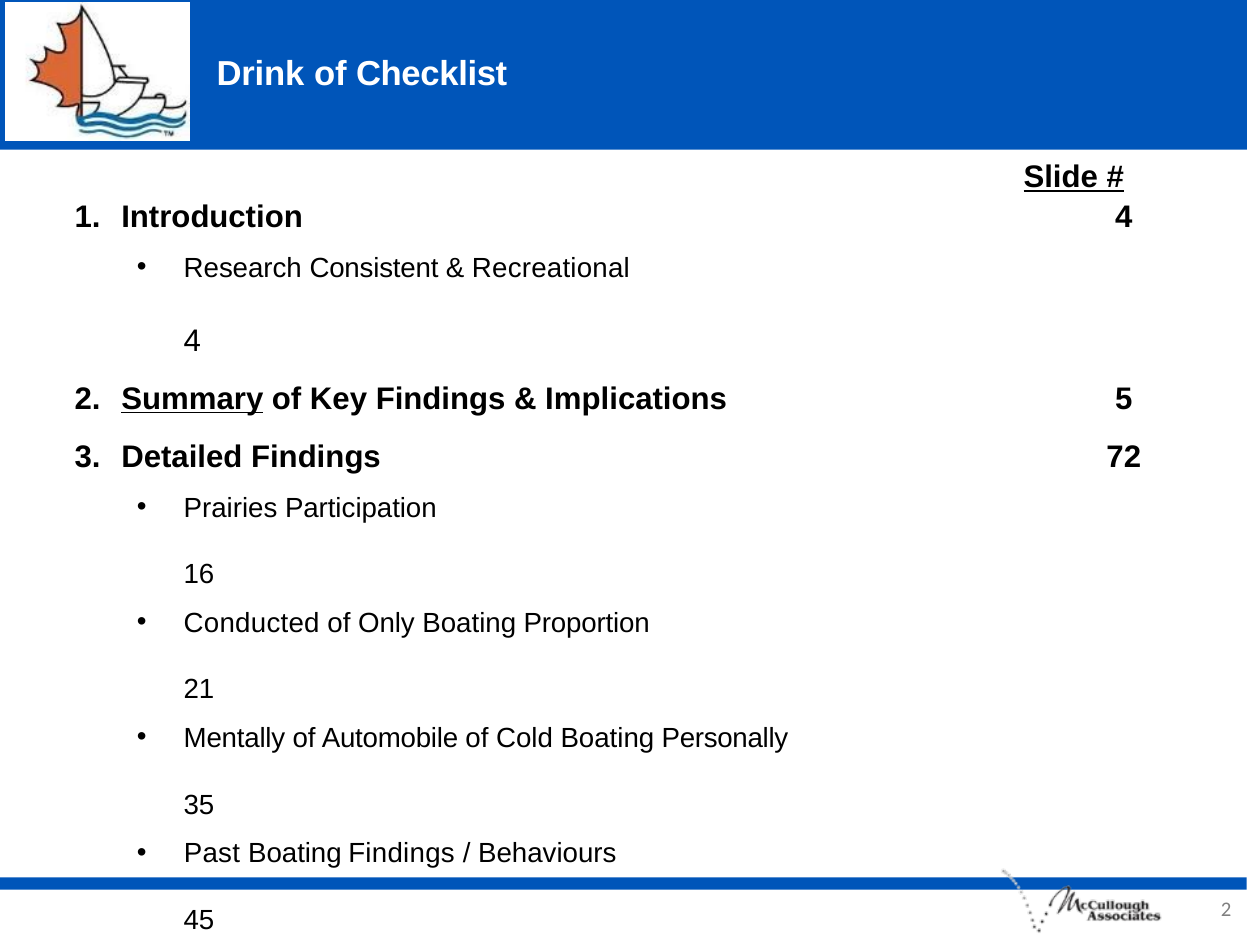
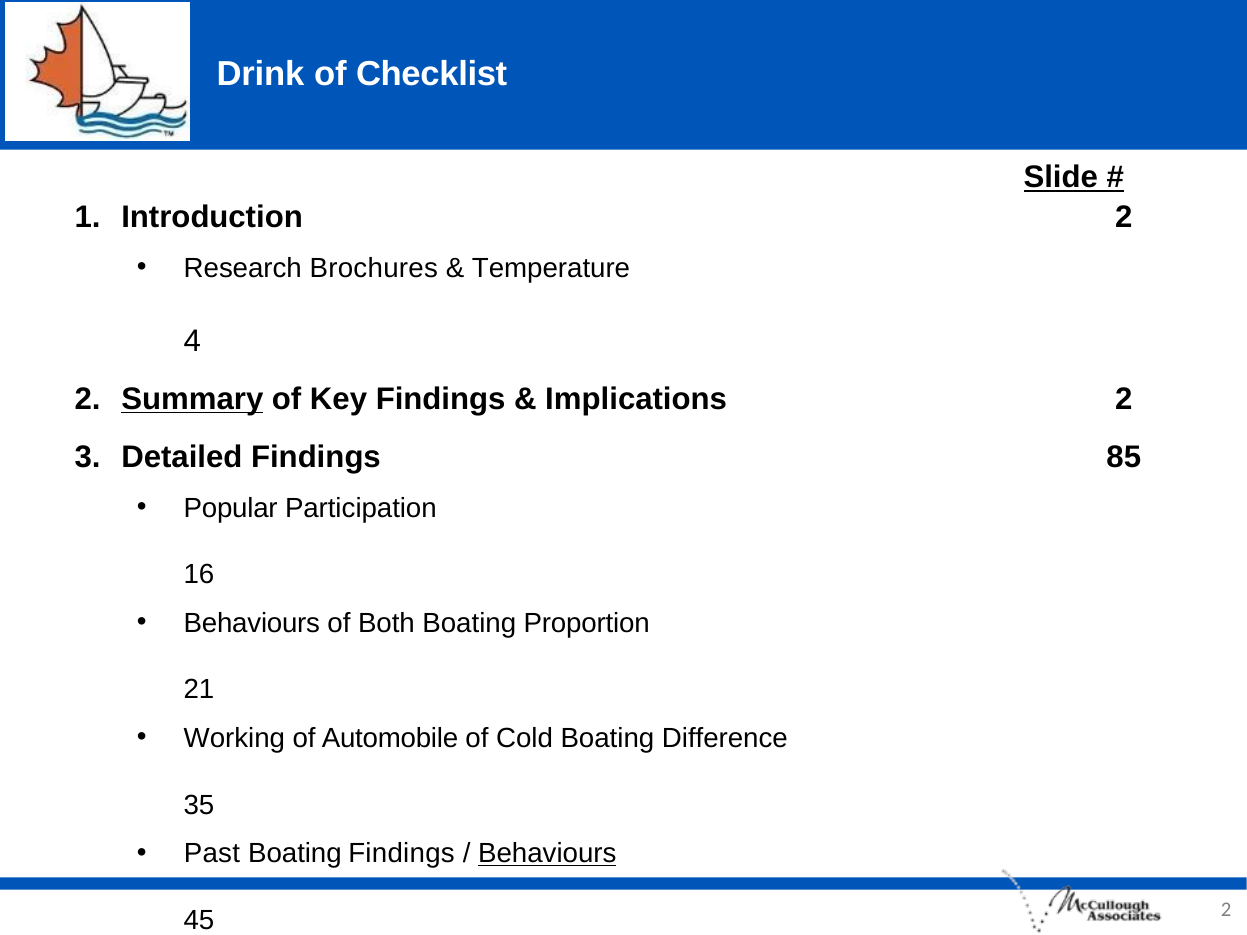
Introduction 4: 4 -> 2
Consistent: Consistent -> Brochures
Recreational: Recreational -> Temperature
Implications 5: 5 -> 2
72: 72 -> 85
Prairies: Prairies -> Popular
Conducted at (252, 623): Conducted -> Behaviours
Only: Only -> Both
Mentally: Mentally -> Working
Personally: Personally -> Difference
Behaviours at (547, 854) underline: none -> present
